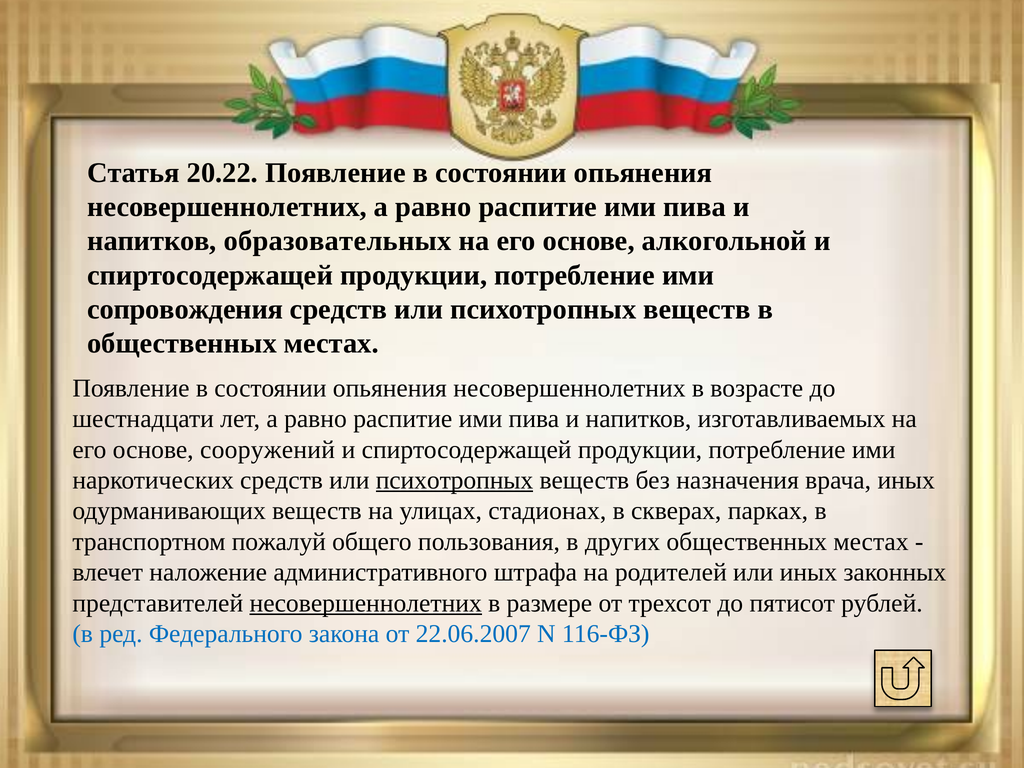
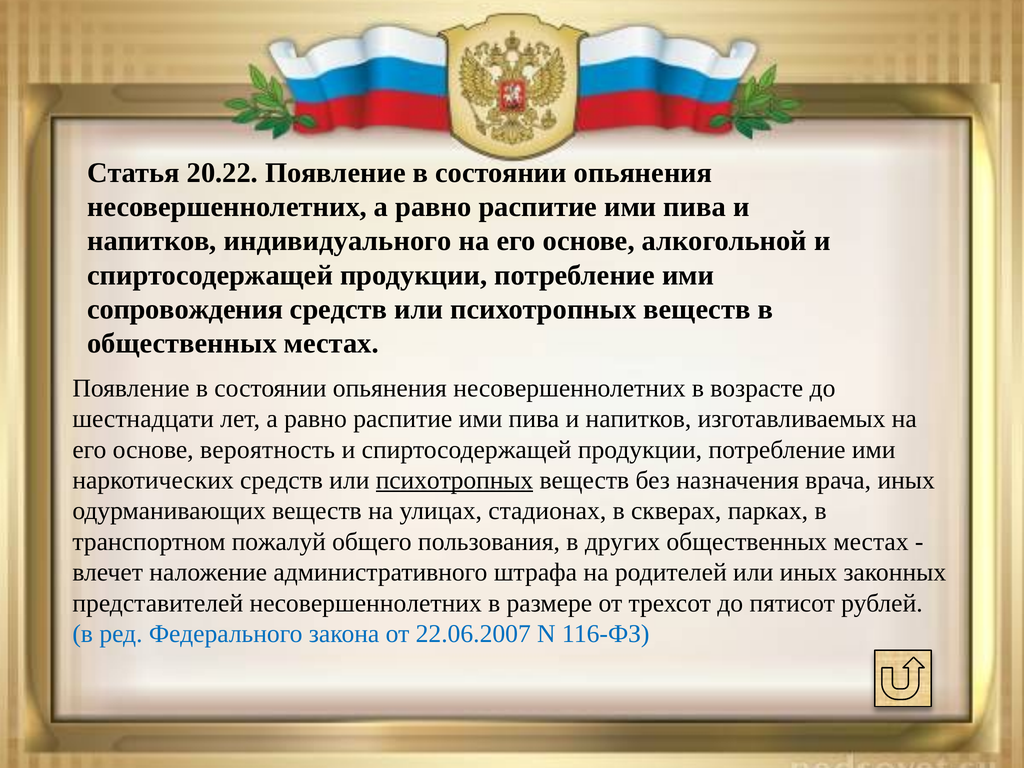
образовательных: образовательных -> индивидуального
сооружений: сооружений -> вероятность
несовершеннолетних at (366, 603) underline: present -> none
